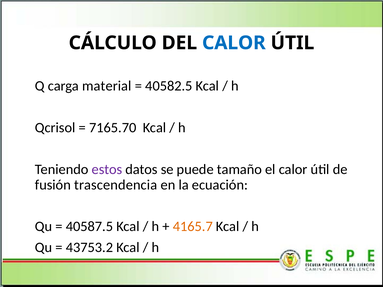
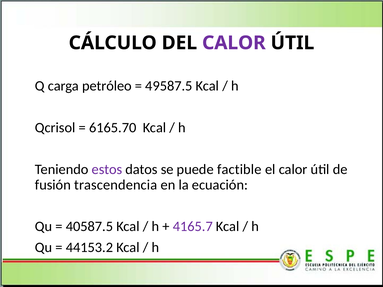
CALOR at (234, 43) colour: blue -> purple
material: material -> petróleo
40582.5: 40582.5 -> 49587.5
7165.70: 7165.70 -> 6165.70
tamaño: tamaño -> factible
4165.7 colour: orange -> purple
43753.2: 43753.2 -> 44153.2
